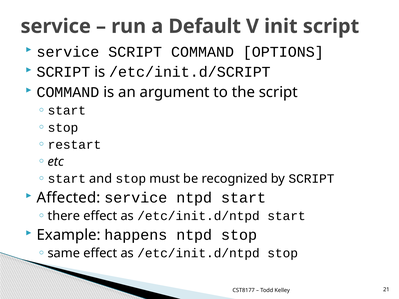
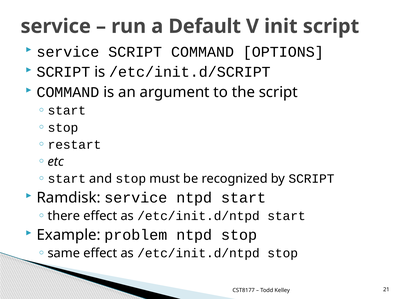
Affected: Affected -> Ramdisk
happens: happens -> problem
